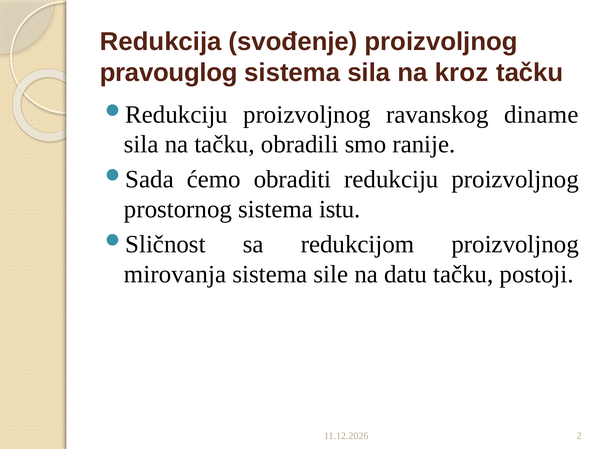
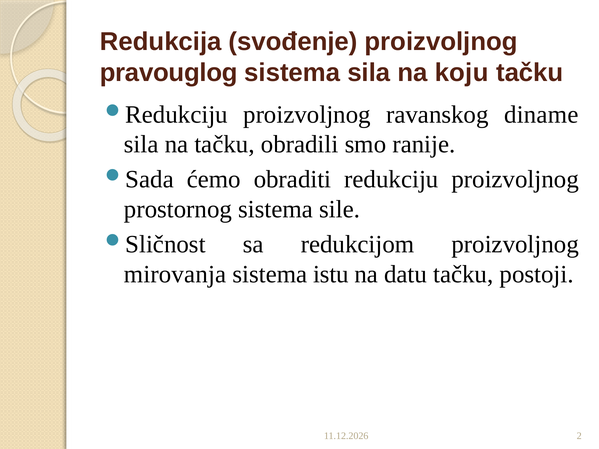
kroz: kroz -> koju
istu: istu -> sile
sile: sile -> istu
